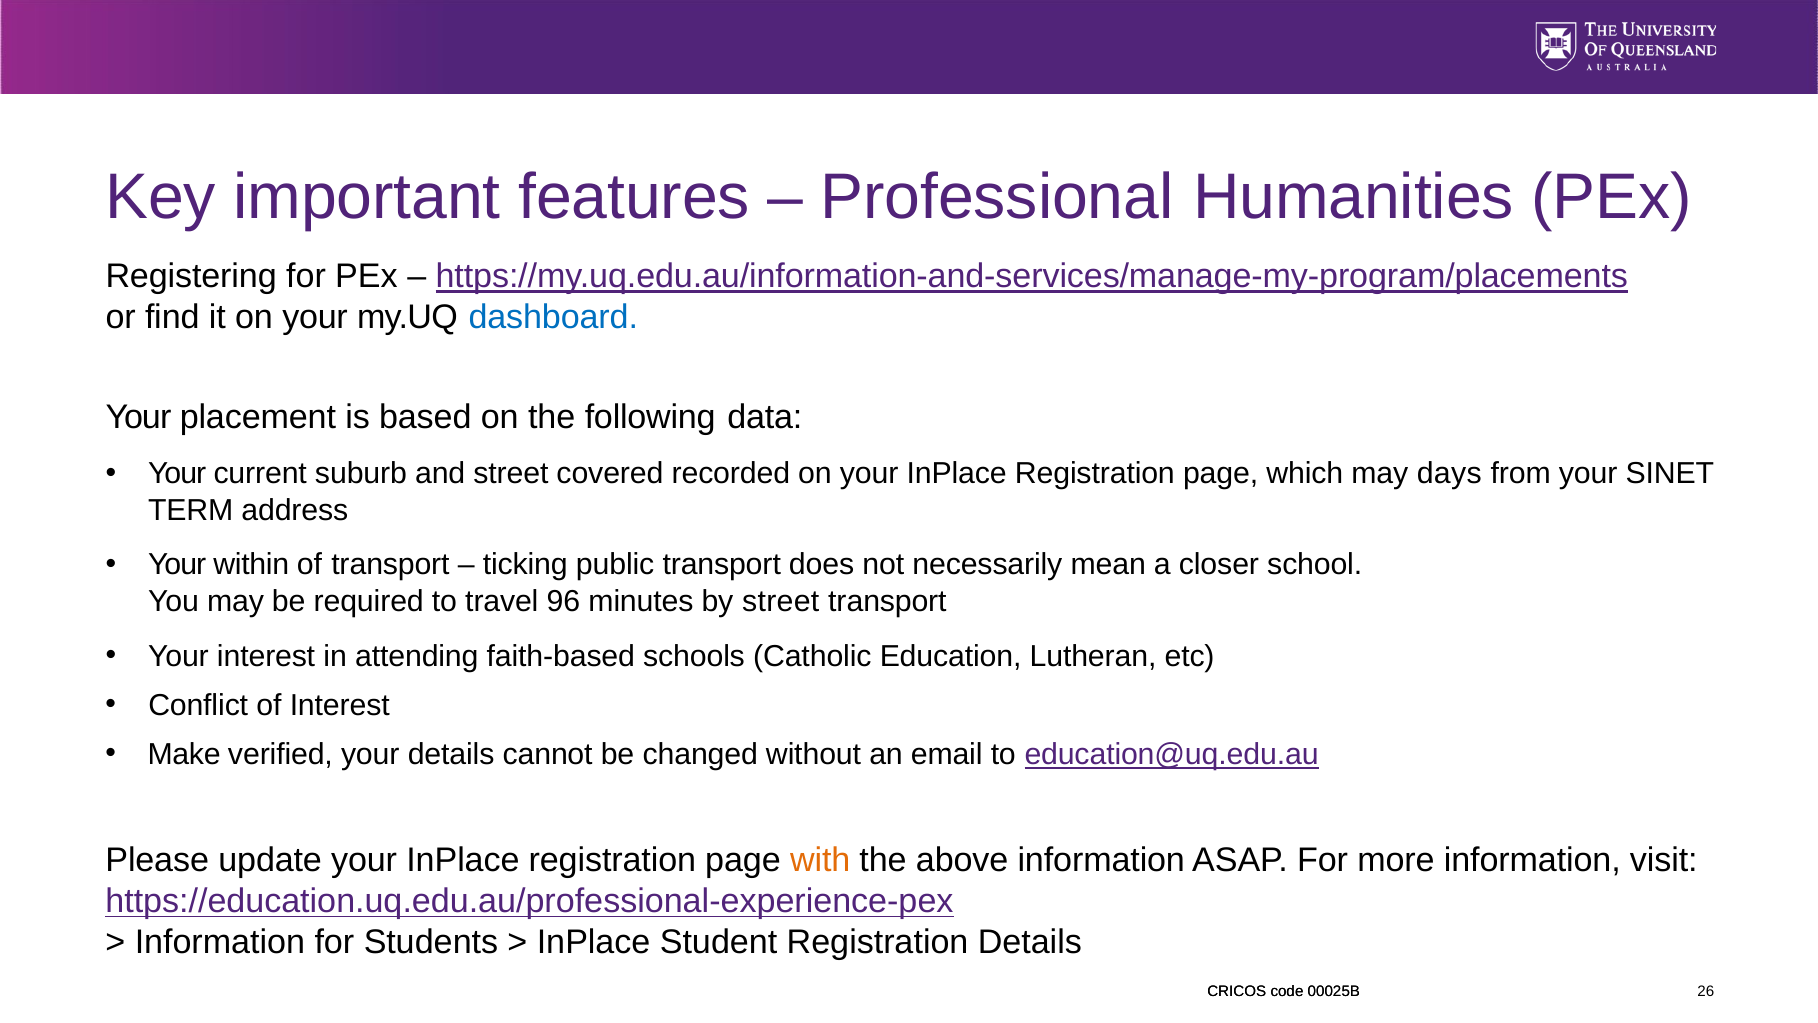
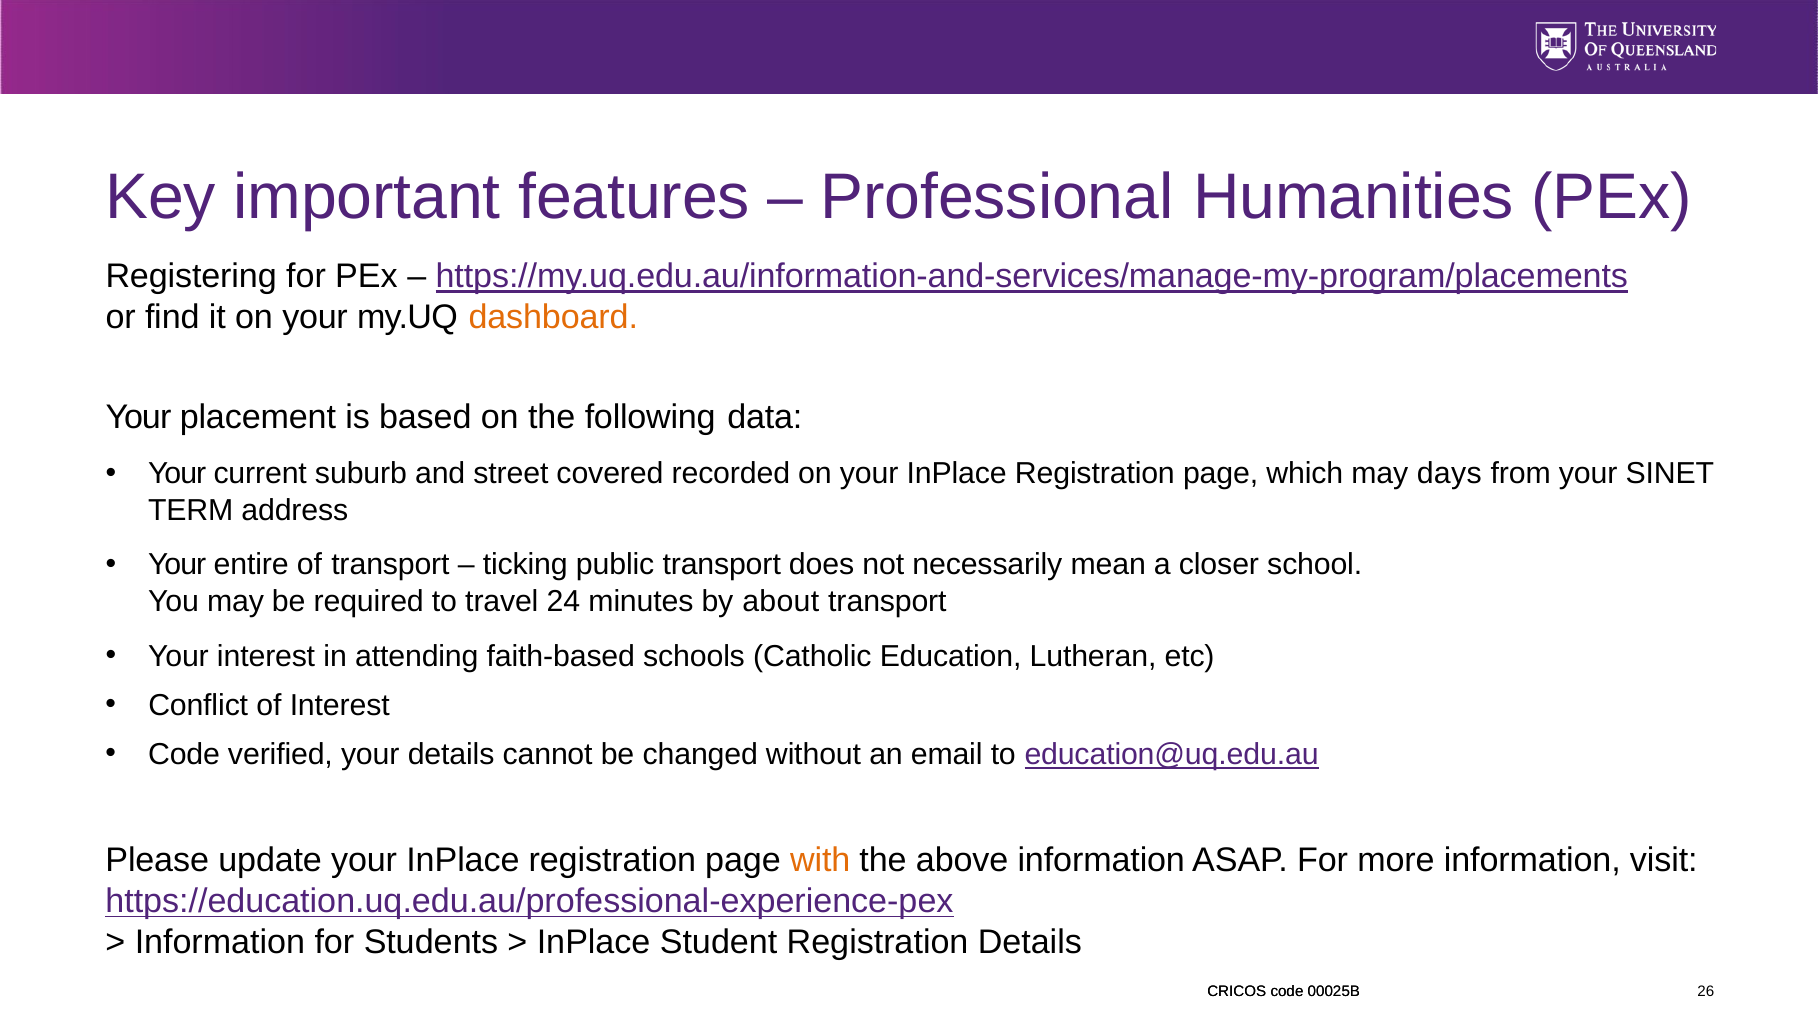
dashboard colour: blue -> orange
within: within -> entire
96: 96 -> 24
by street: street -> about
Make at (184, 754): Make -> Code
